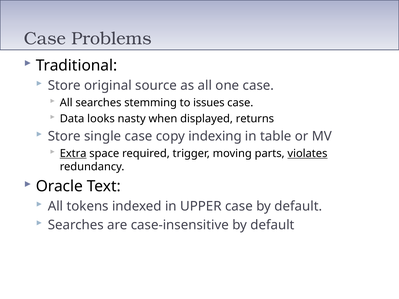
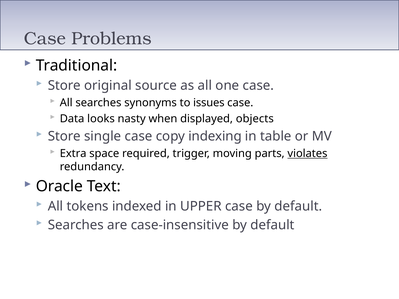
stemming: stemming -> synonyms
returns: returns -> objects
Extra underline: present -> none
